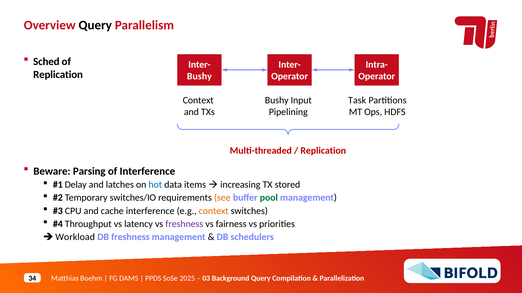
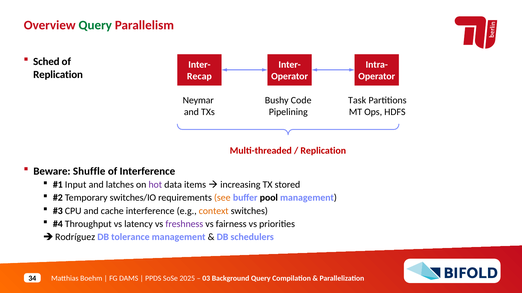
Query at (95, 25) colour: black -> green
Bushy at (199, 77): Bushy -> Recap
Input: Input -> Code
Context at (198, 100): Context -> Neymar
Parsing: Parsing -> Shuffle
Delay: Delay -> Input
hot colour: blue -> purple
pool colour: green -> black
Workload: Workload -> Rodríguez
DB freshness: freshness -> tolerance
